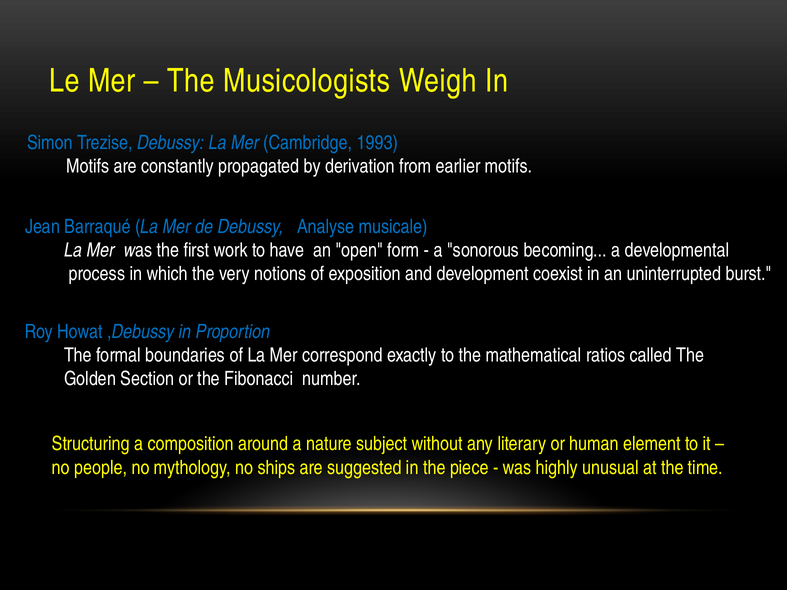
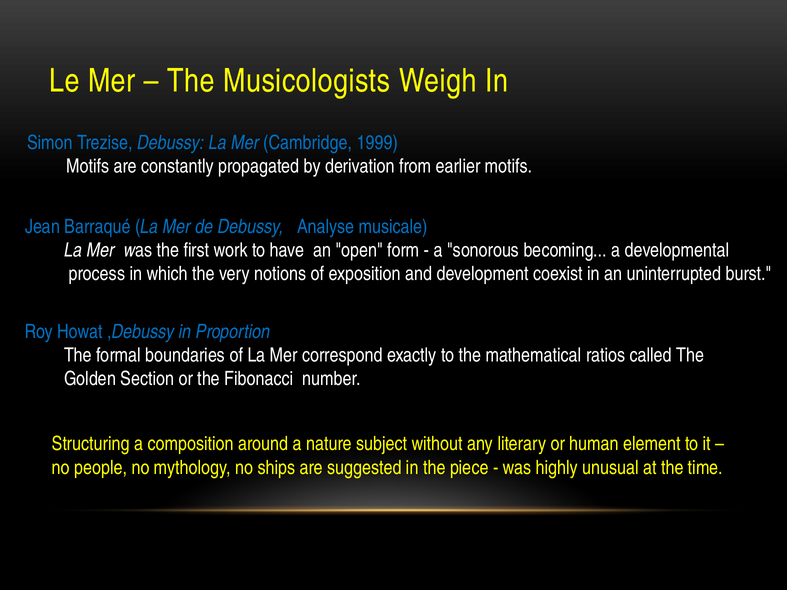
1993: 1993 -> 1999
